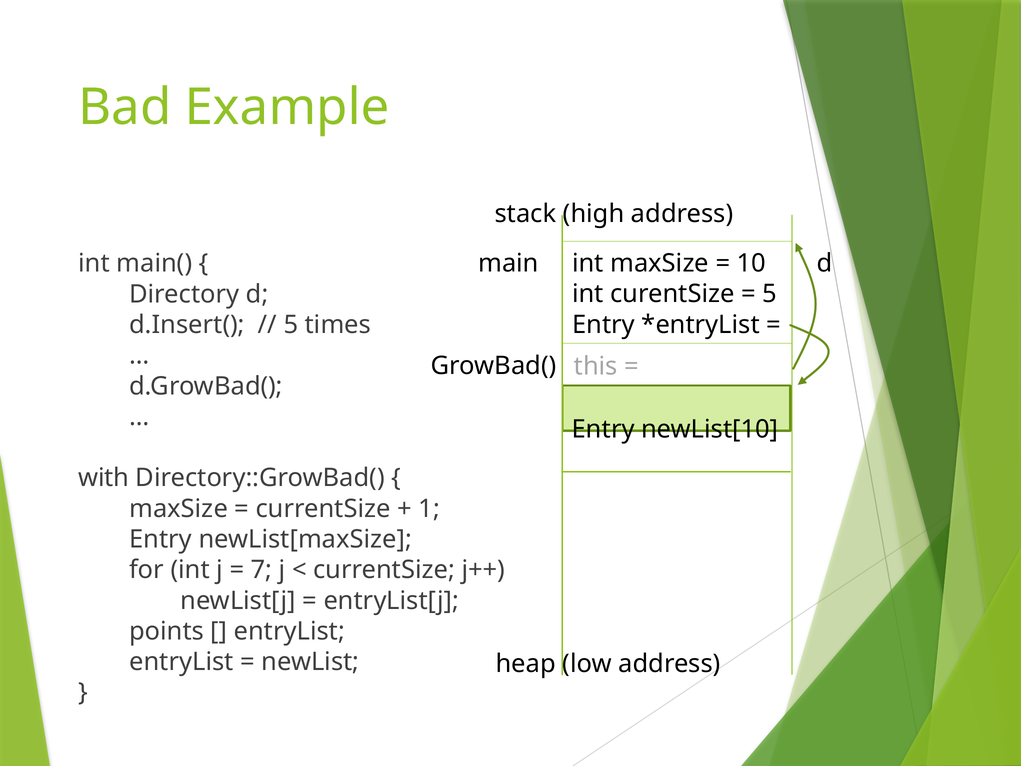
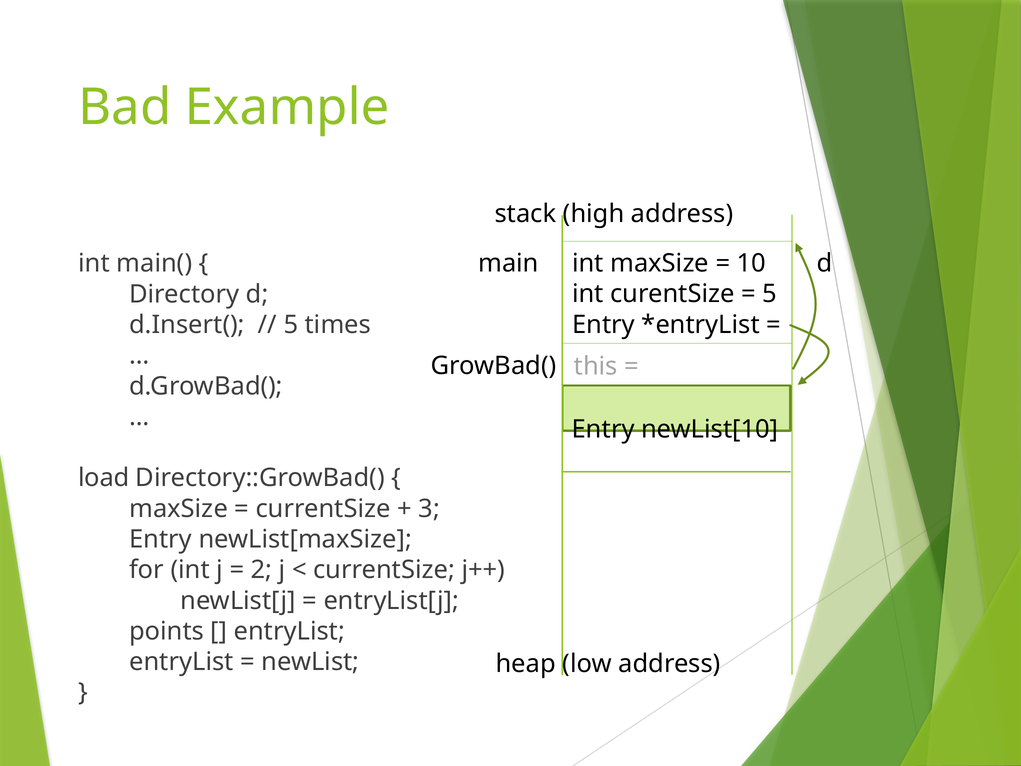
with: with -> load
1: 1 -> 3
7: 7 -> 2
